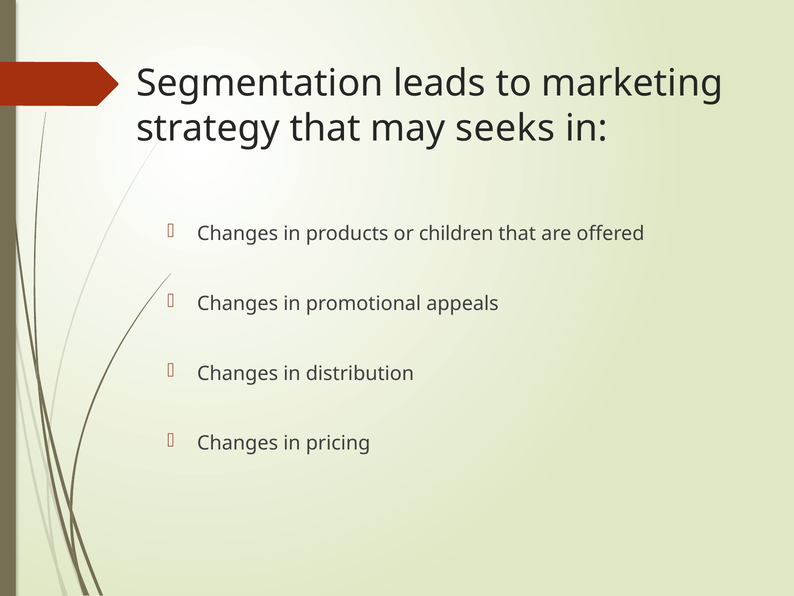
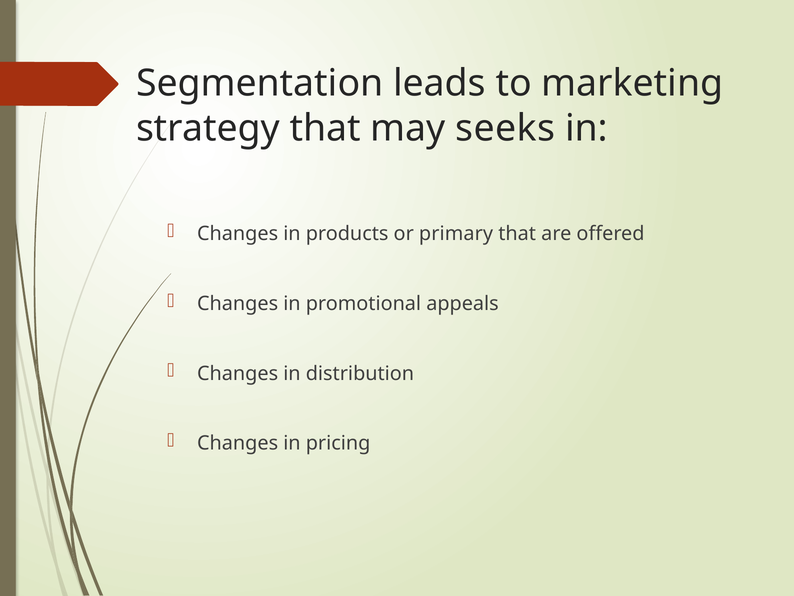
children: children -> primary
